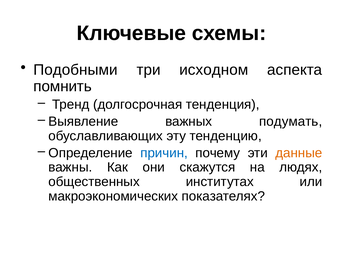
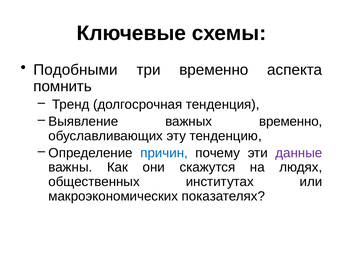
три исходном: исходном -> временно
важных подумать: подумать -> временно
данные colour: orange -> purple
